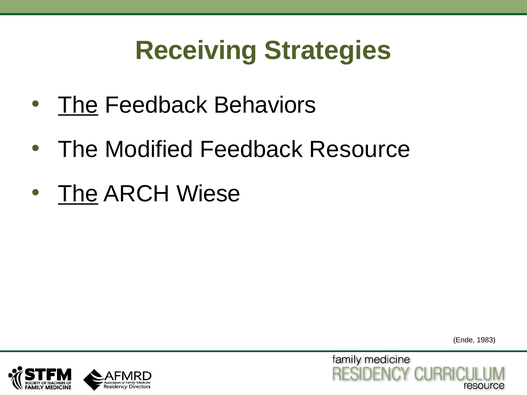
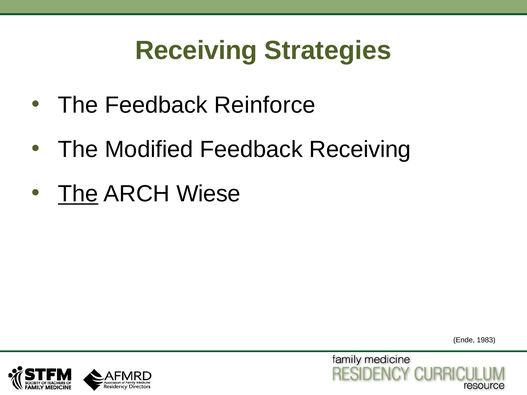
The at (78, 105) underline: present -> none
Behaviors: Behaviors -> Reinforce
Feedback Resource: Resource -> Receiving
